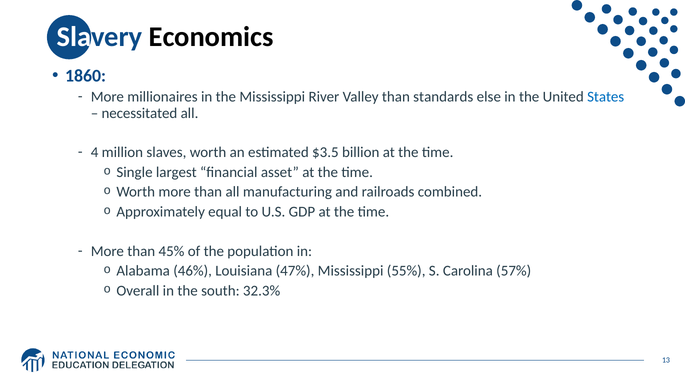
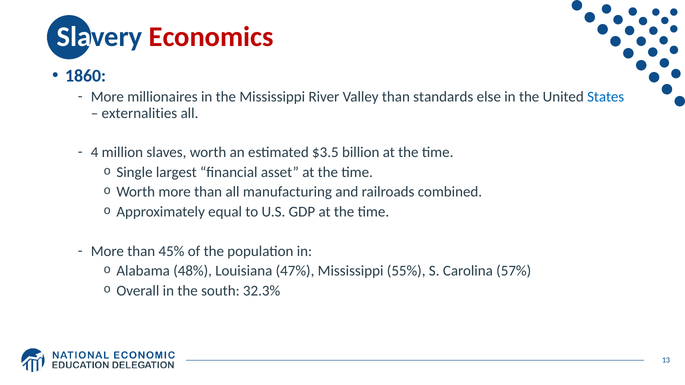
Economics colour: black -> red
necessitated: necessitated -> externalities
46%: 46% -> 48%
